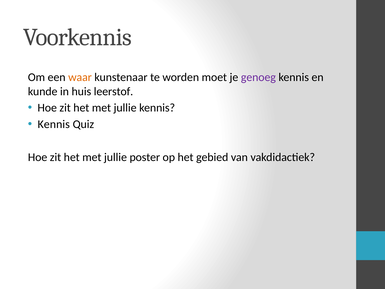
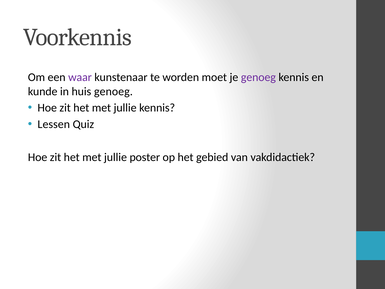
waar colour: orange -> purple
huis leerstof: leerstof -> genoeg
Kennis at (54, 124): Kennis -> Lessen
